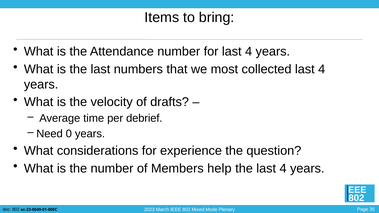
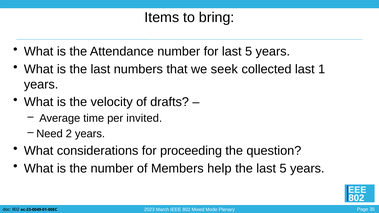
for last 4: 4 -> 5
most: most -> seek
collected last 4: 4 -> 1
debrief: debrief -> invited
0: 0 -> 2
experience: experience -> proceeding
the last 4: 4 -> 5
